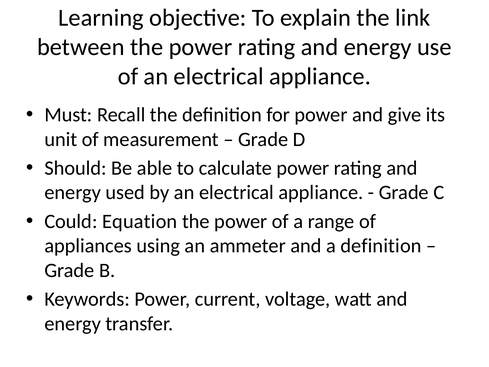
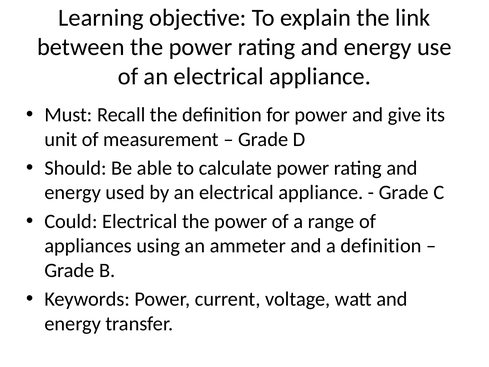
Could Equation: Equation -> Electrical
